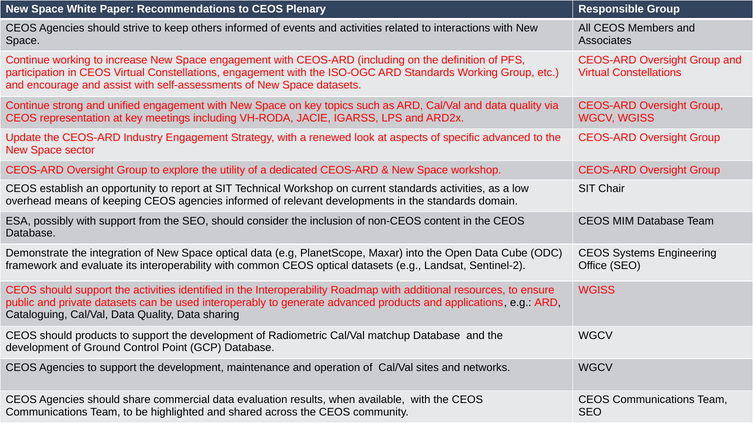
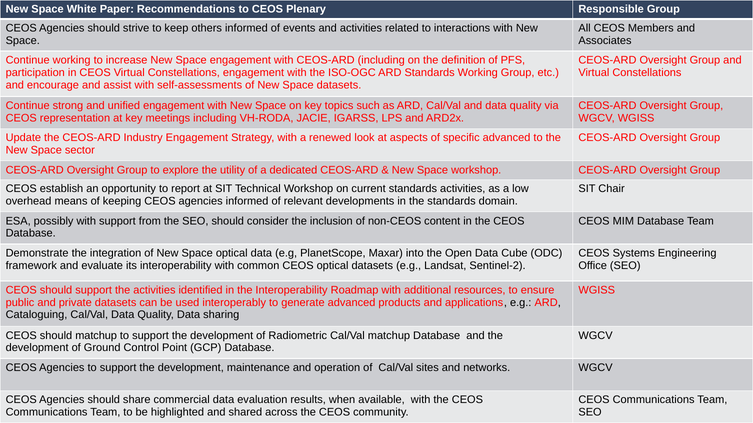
should products: products -> matchup
